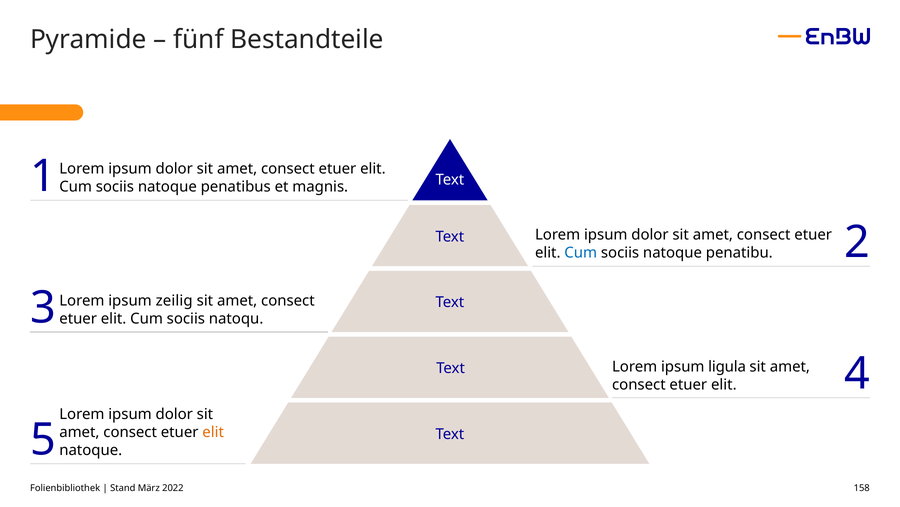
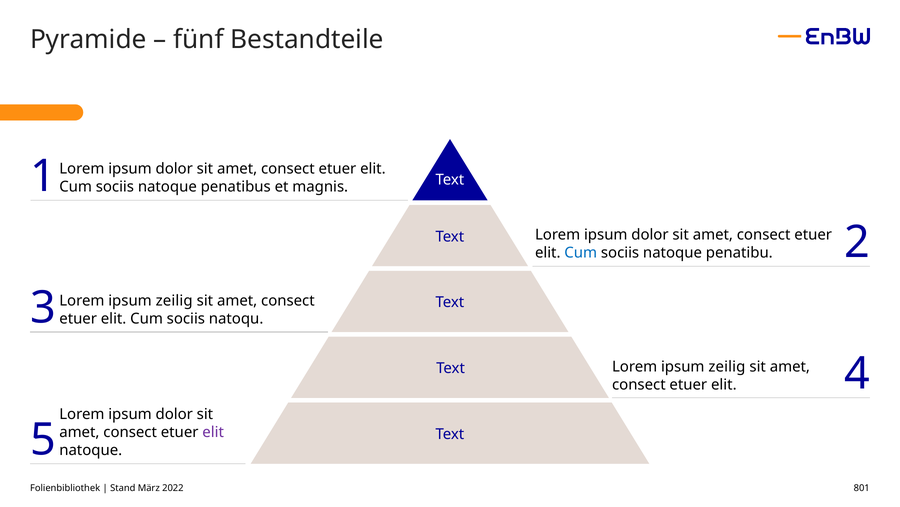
ligula at (727, 366): ligula -> zeilig
elit at (213, 432) colour: orange -> purple
158: 158 -> 801
